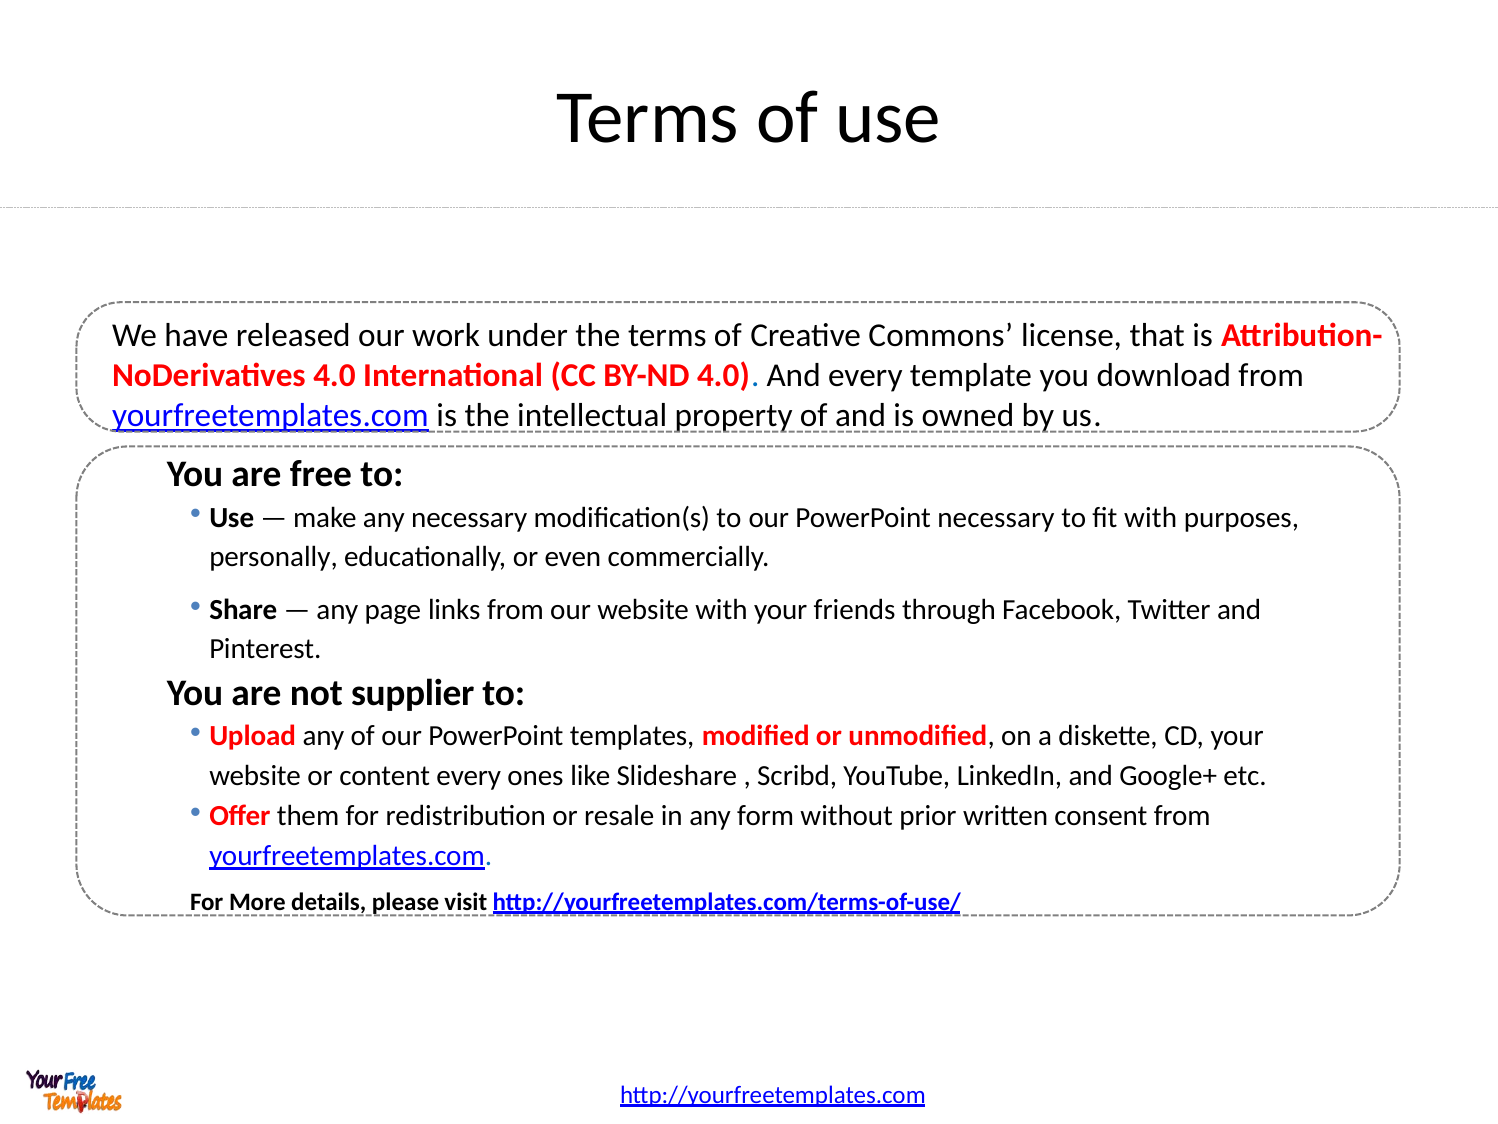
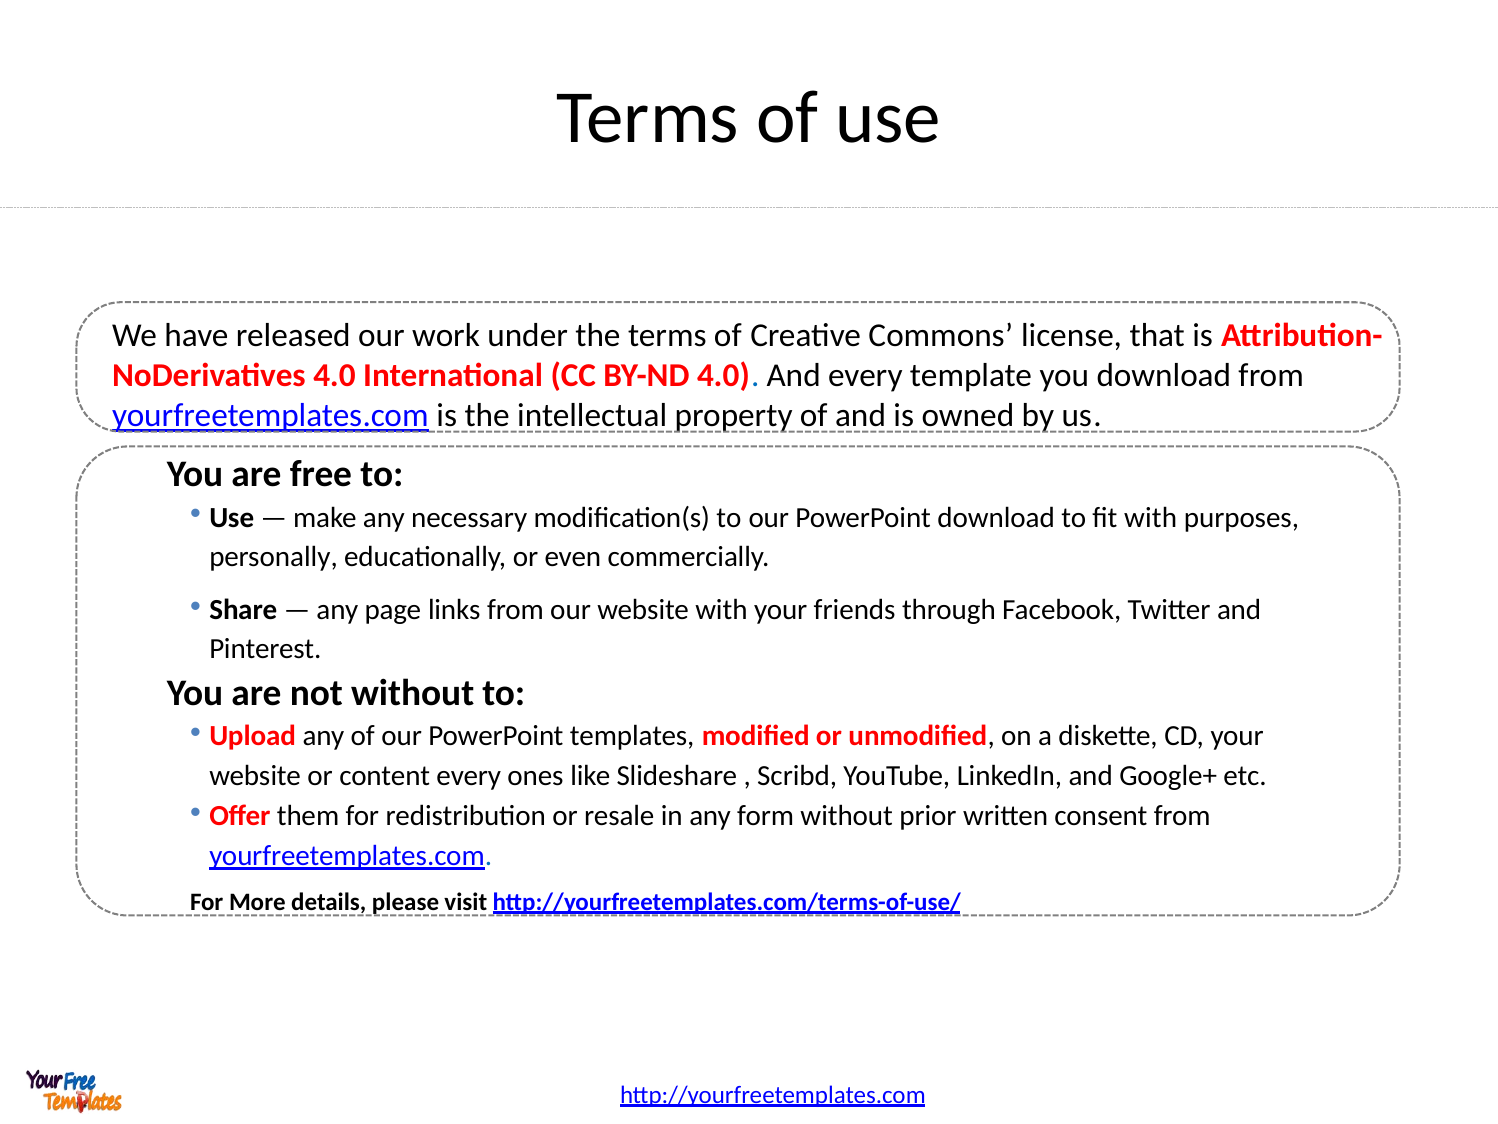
PowerPoint necessary: necessary -> download
not supplier: supplier -> without
